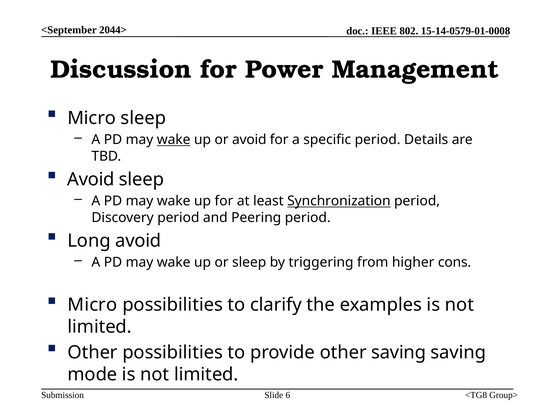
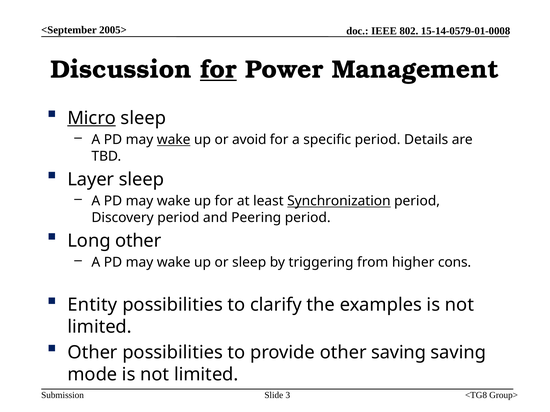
2044>: 2044> -> 2005>
for at (218, 70) underline: none -> present
Micro at (92, 118) underline: none -> present
Avoid at (91, 180): Avoid -> Layer
Long avoid: avoid -> other
Micro at (92, 305): Micro -> Entity
6: 6 -> 3
